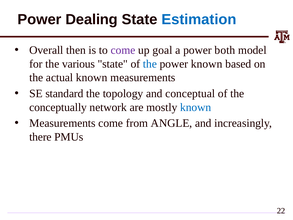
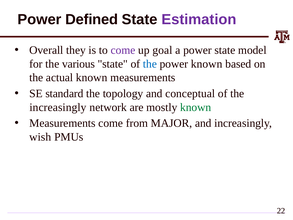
Dealing: Dealing -> Defined
Estimation colour: blue -> purple
then: then -> they
power both: both -> state
conceptually at (58, 107): conceptually -> increasingly
known at (196, 107) colour: blue -> green
ANGLE: ANGLE -> MAJOR
there: there -> wish
